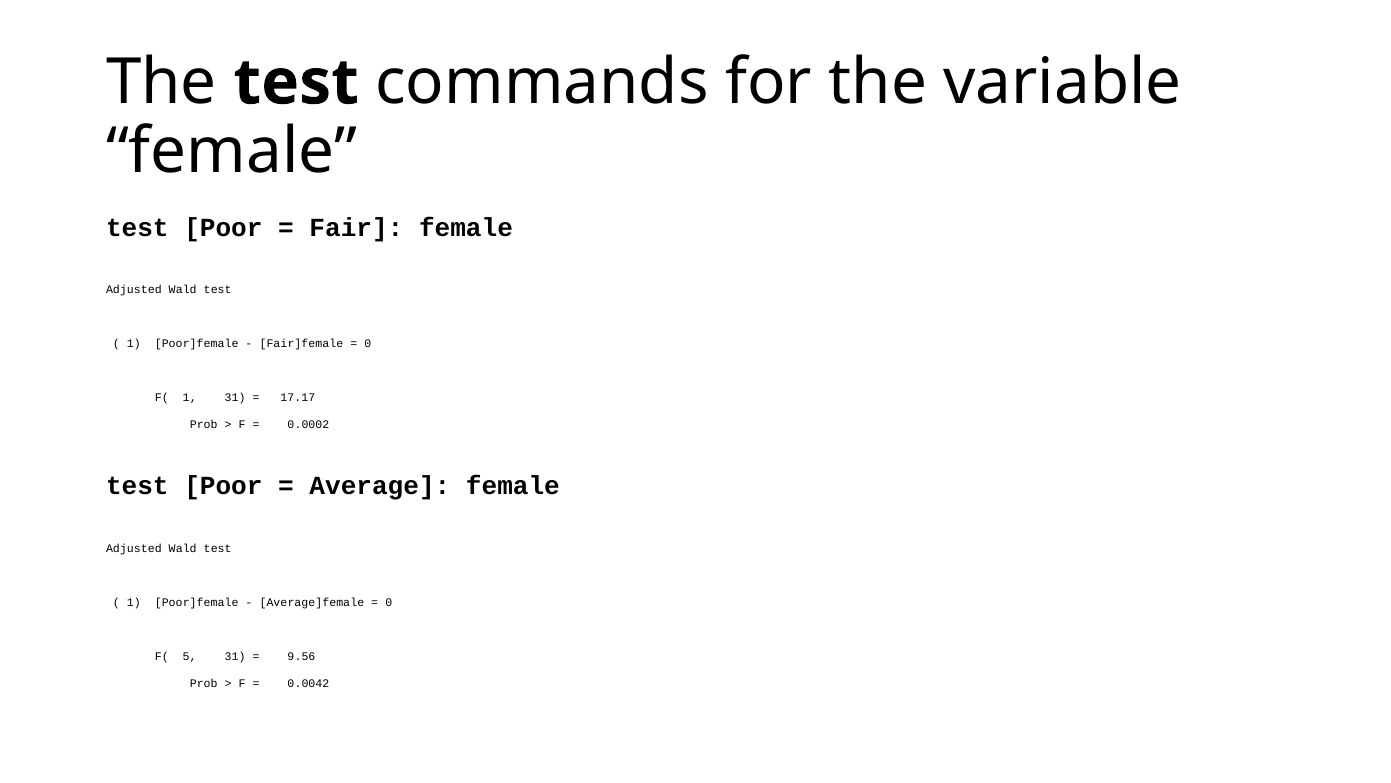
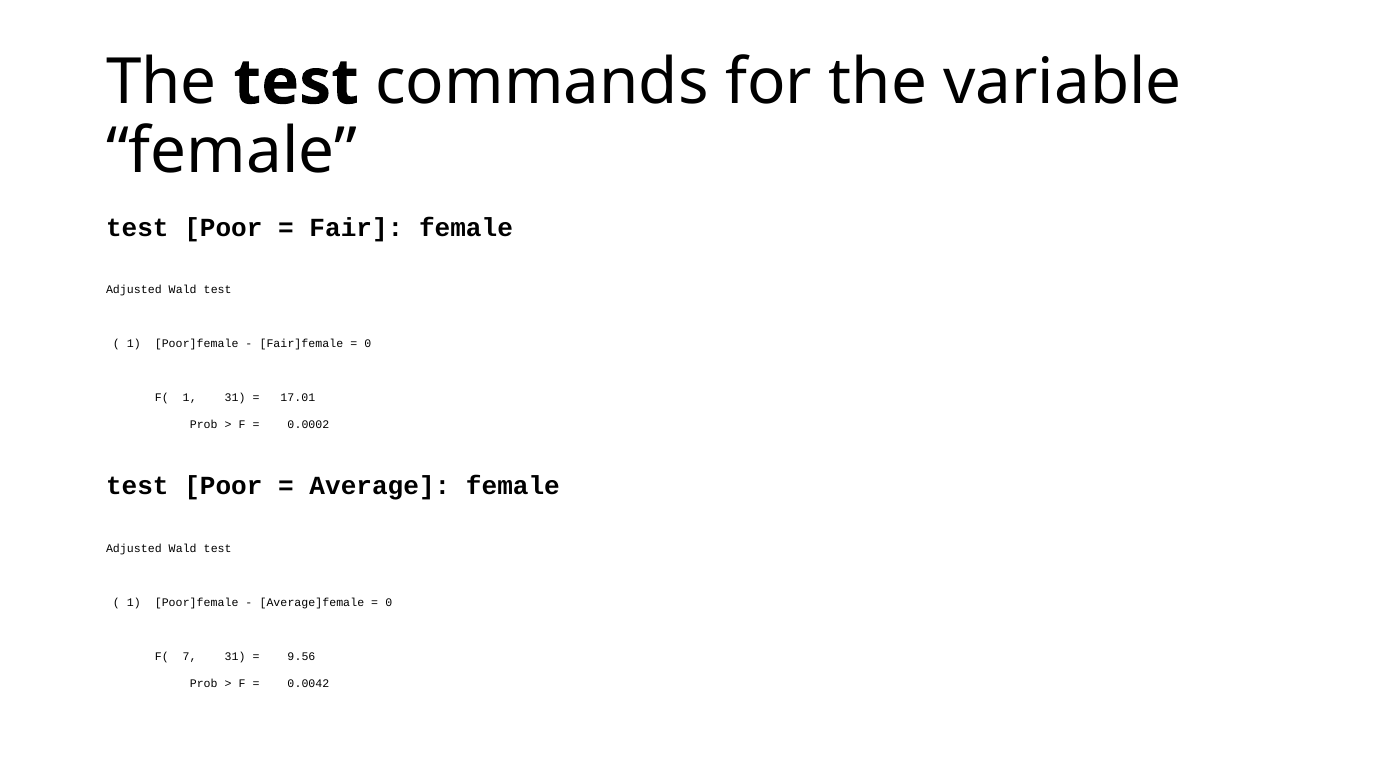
17.17: 17.17 -> 17.01
5: 5 -> 7
